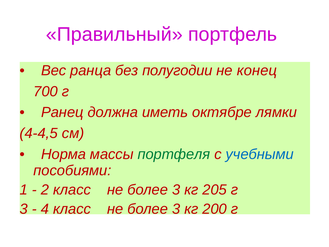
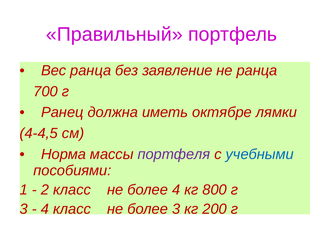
полугодии: полугодии -> заявление
не конец: конец -> ранца
портфеля colour: green -> purple
3 at (176, 190): 3 -> 4
205: 205 -> 800
